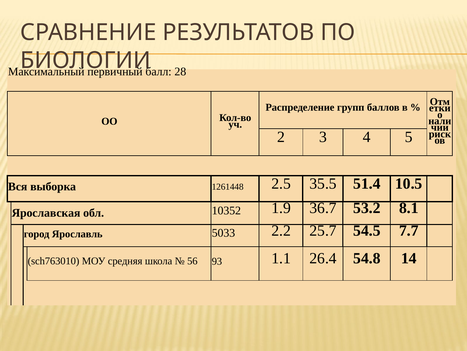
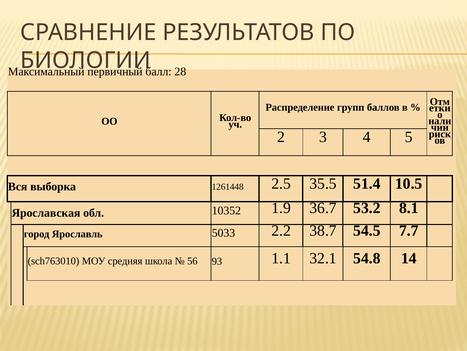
25.7: 25.7 -> 38.7
26.4: 26.4 -> 32.1
